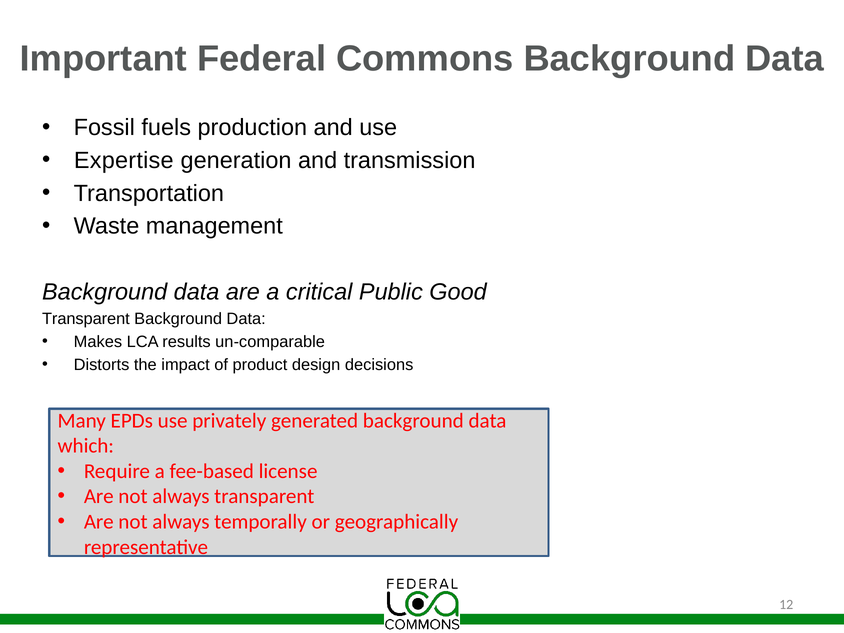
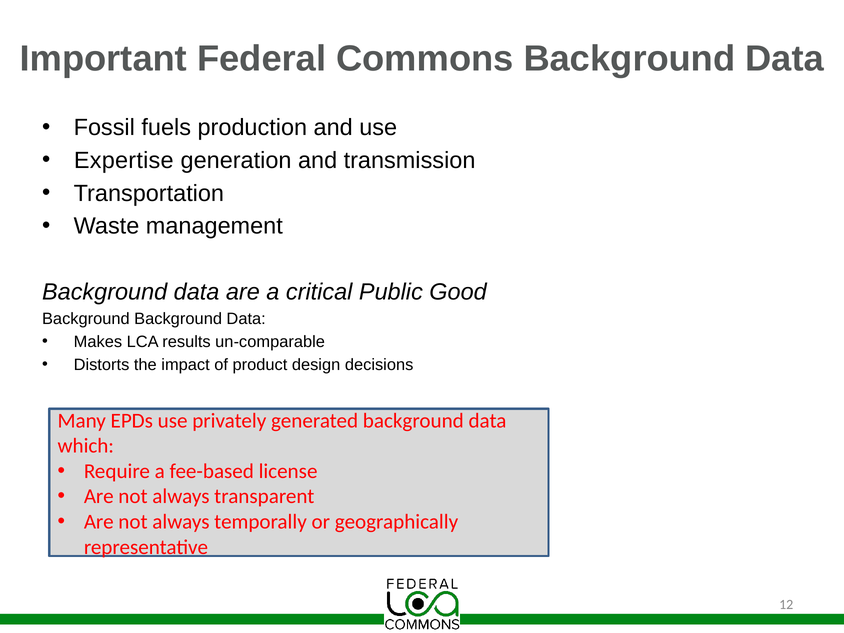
Transparent at (86, 319): Transparent -> Background
